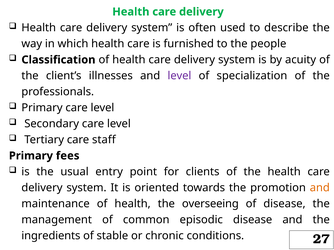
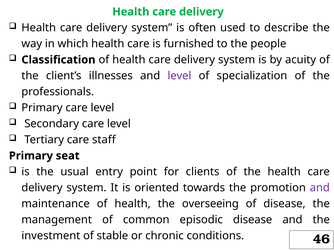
fees: fees -> seat
and at (320, 188) colour: orange -> purple
ingredients: ingredients -> investment
27: 27 -> 46
